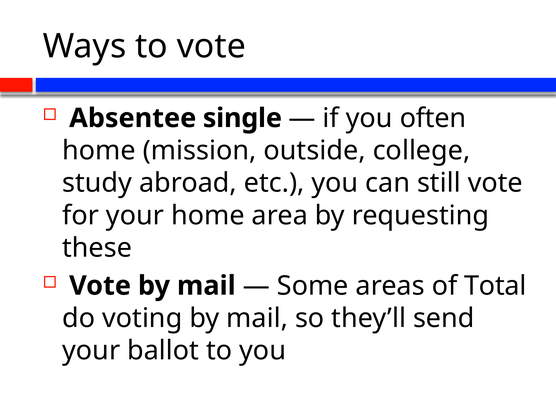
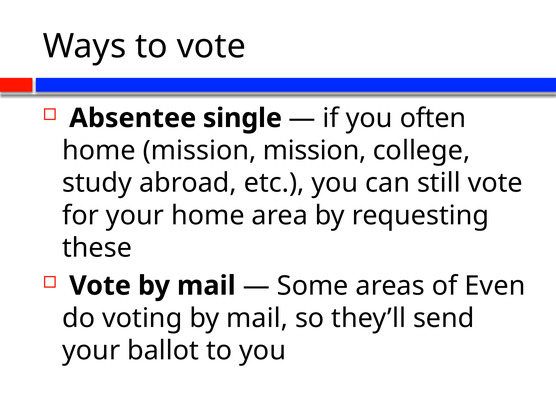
mission outside: outside -> mission
Total: Total -> Even
